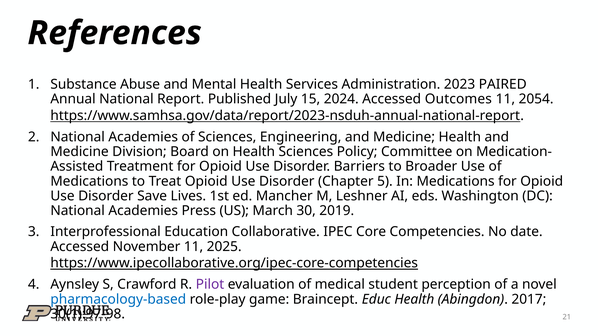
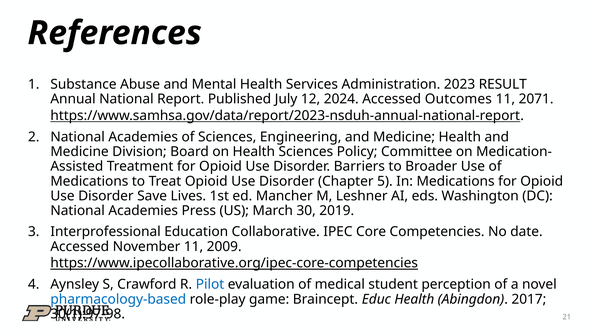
PAIRED: PAIRED -> RESULT
15: 15 -> 12
2054: 2054 -> 2071
2025: 2025 -> 2009
Pilot colour: purple -> blue
